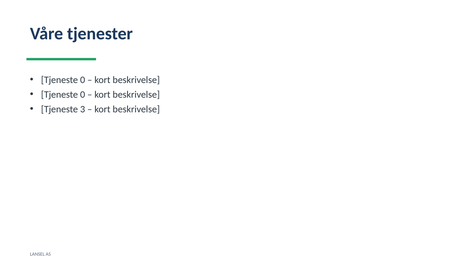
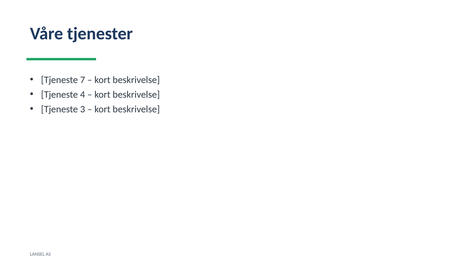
0 at (83, 80): 0 -> 7
0 at (83, 95): 0 -> 4
